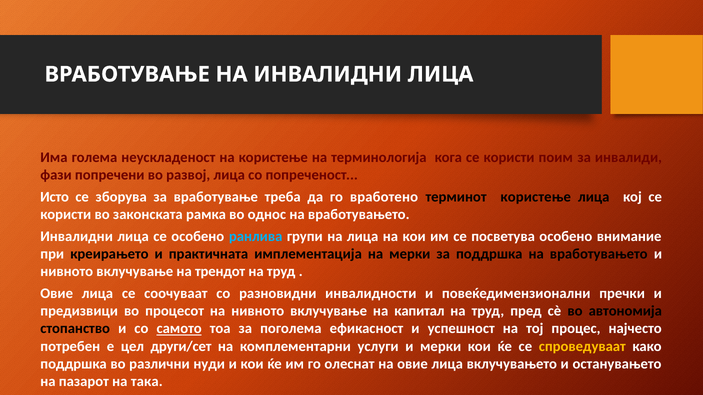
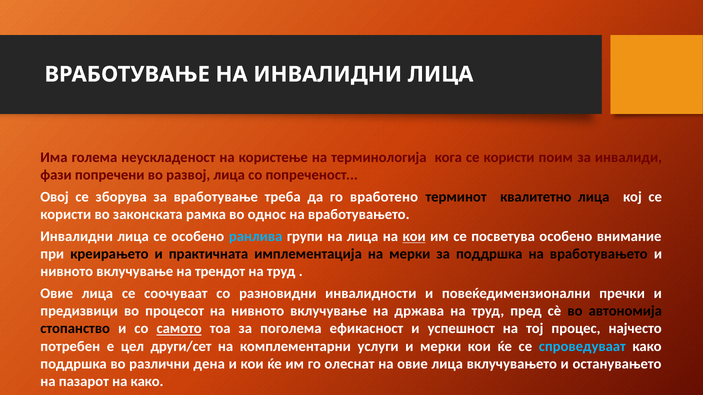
Исто: Исто -> Овој
терминот користење: користење -> квалитетно
кои at (414, 237) underline: none -> present
капитал: капитал -> држава
спроведуваат colour: yellow -> light blue
нуди: нуди -> дена
на така: така -> како
